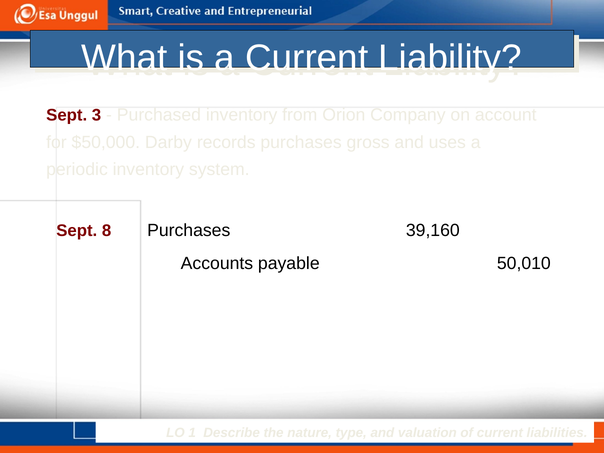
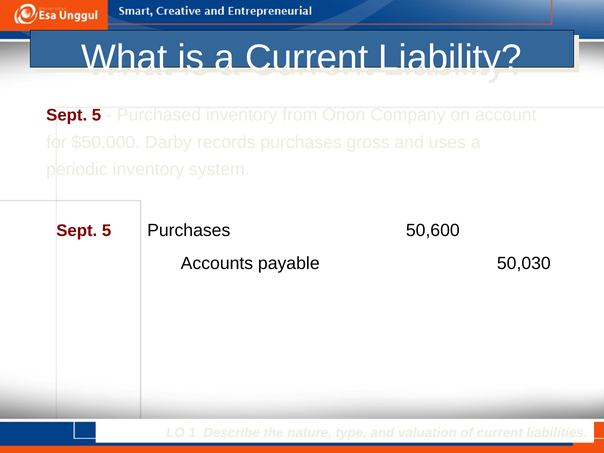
3 at (97, 115): 3 -> 5
8 at (107, 231): 8 -> 5
39,160: 39,160 -> 50,600
50,010: 50,010 -> 50,030
